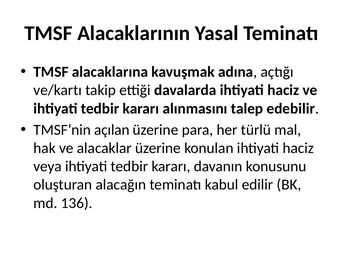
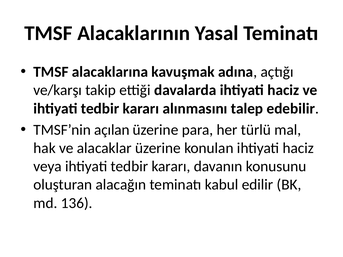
ve/kartı: ve/kartı -> ve/karşı
